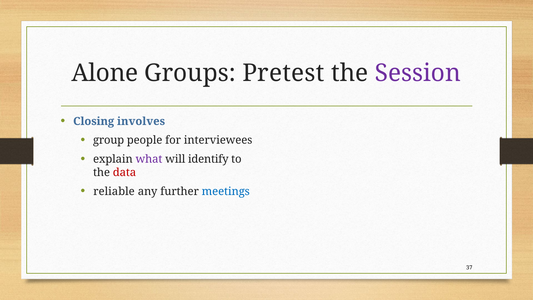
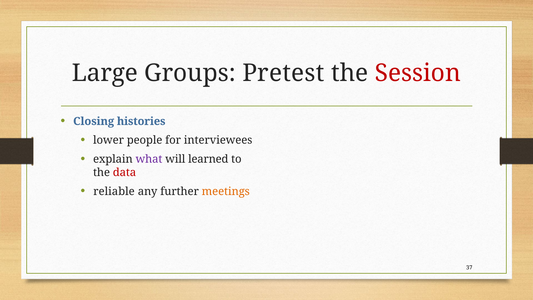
Alone: Alone -> Large
Session colour: purple -> red
involves: involves -> histories
group: group -> lower
identify: identify -> learned
meetings colour: blue -> orange
